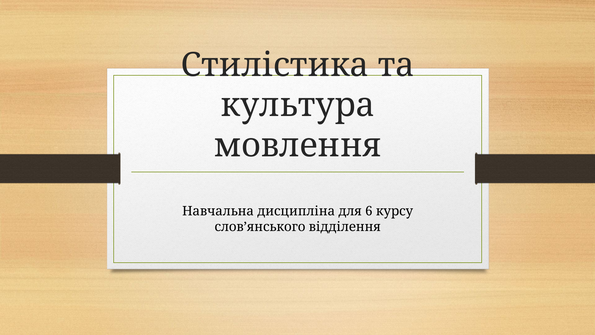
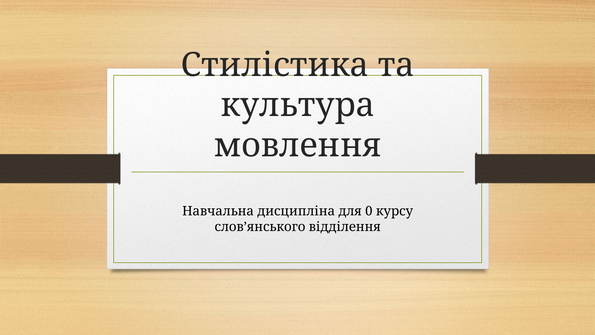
6: 6 -> 0
